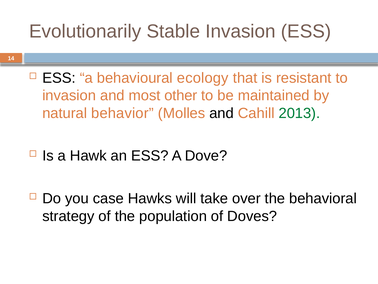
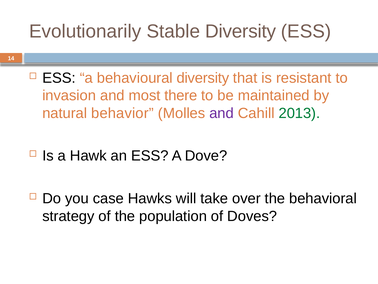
Stable Invasion: Invasion -> Diversity
behavioural ecology: ecology -> diversity
other: other -> there
and at (222, 113) colour: black -> purple
